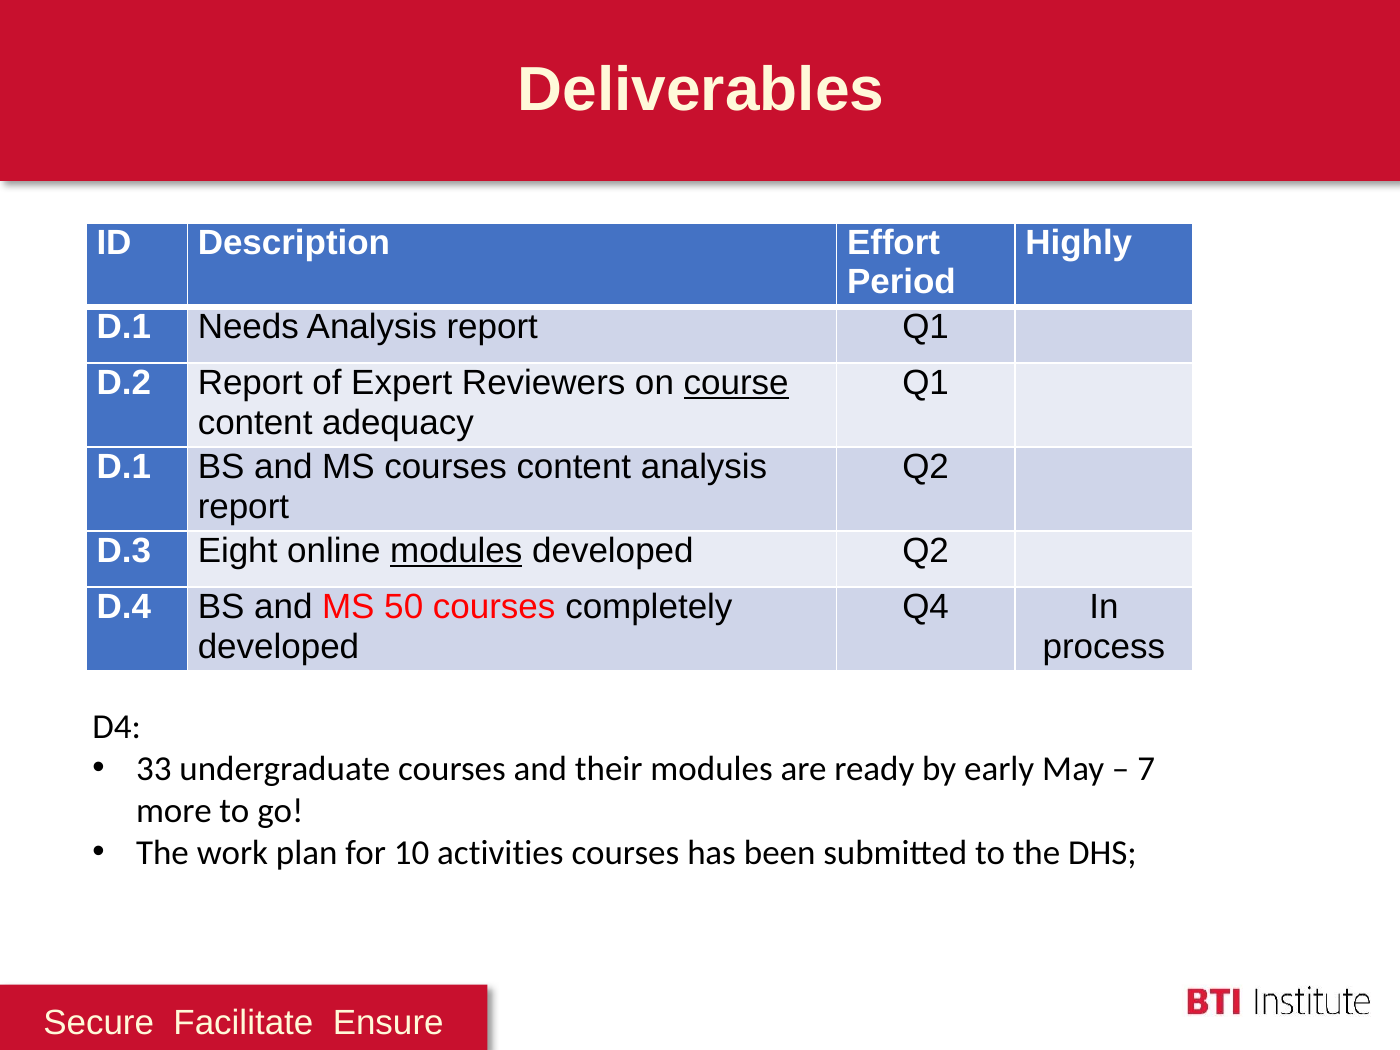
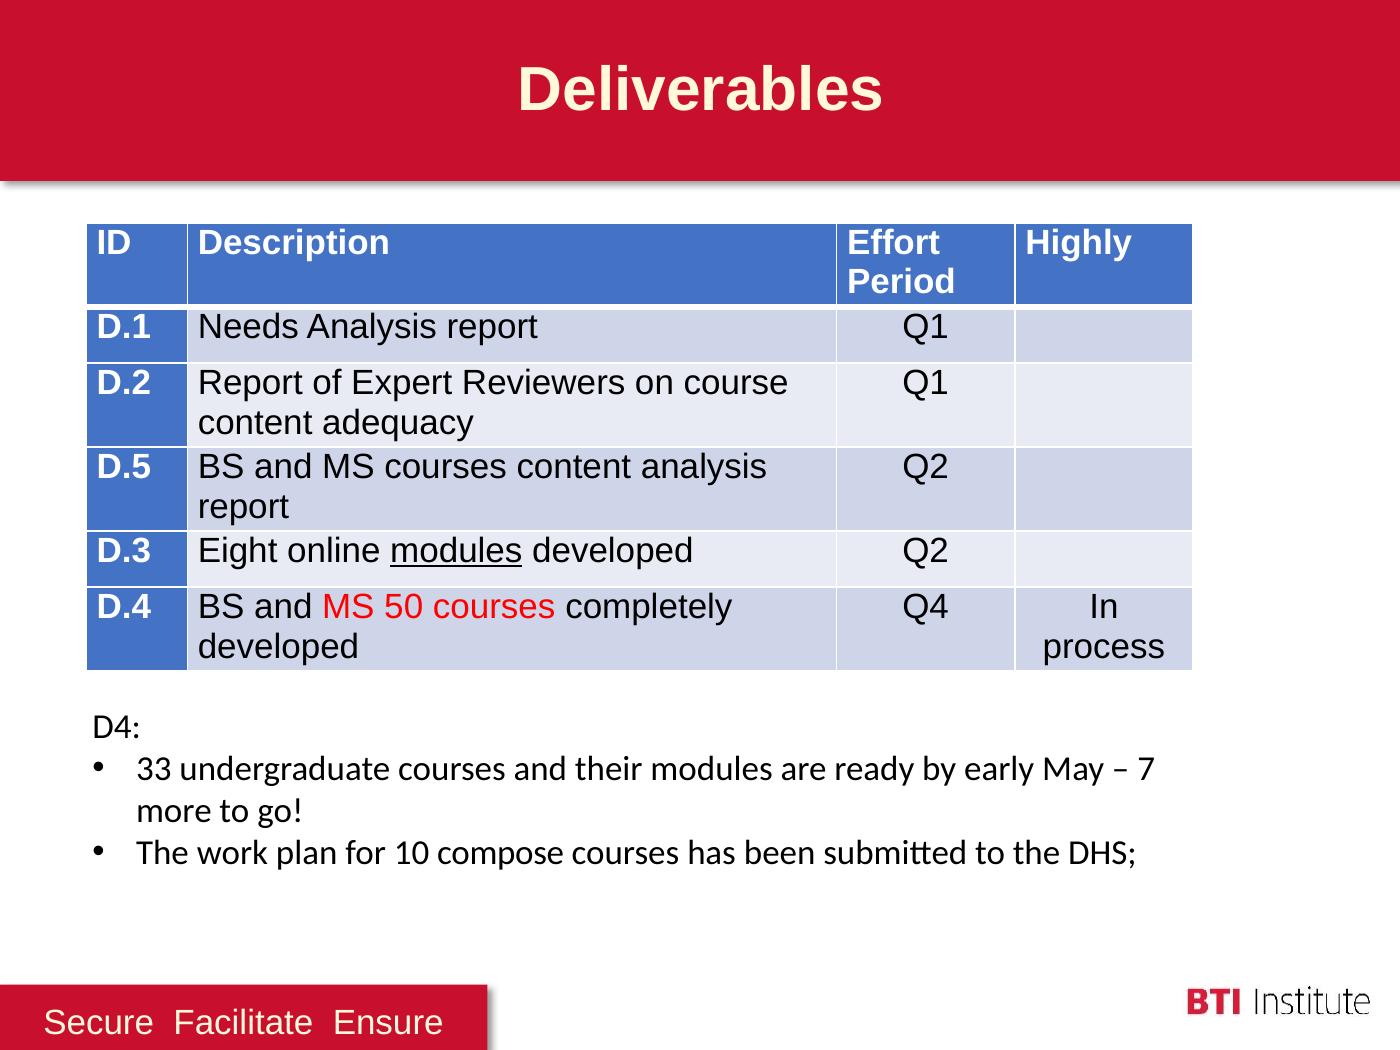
course underline: present -> none
D.1 at (124, 467): D.1 -> D.5
activities: activities -> compose
